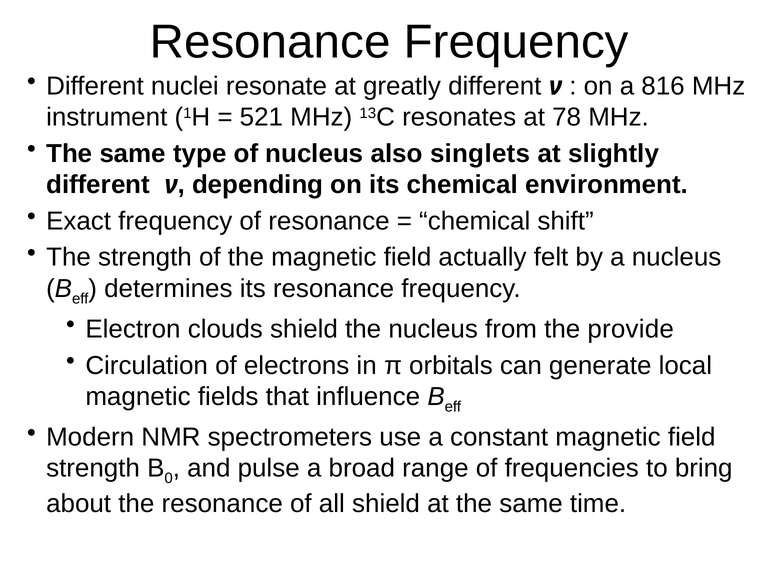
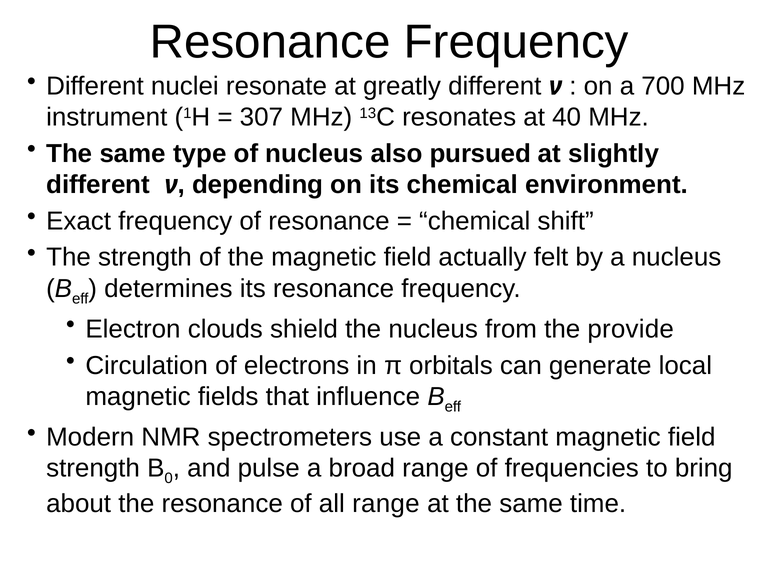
816: 816 -> 700
521: 521 -> 307
78: 78 -> 40
singlets: singlets -> pursued
all shield: shield -> range
